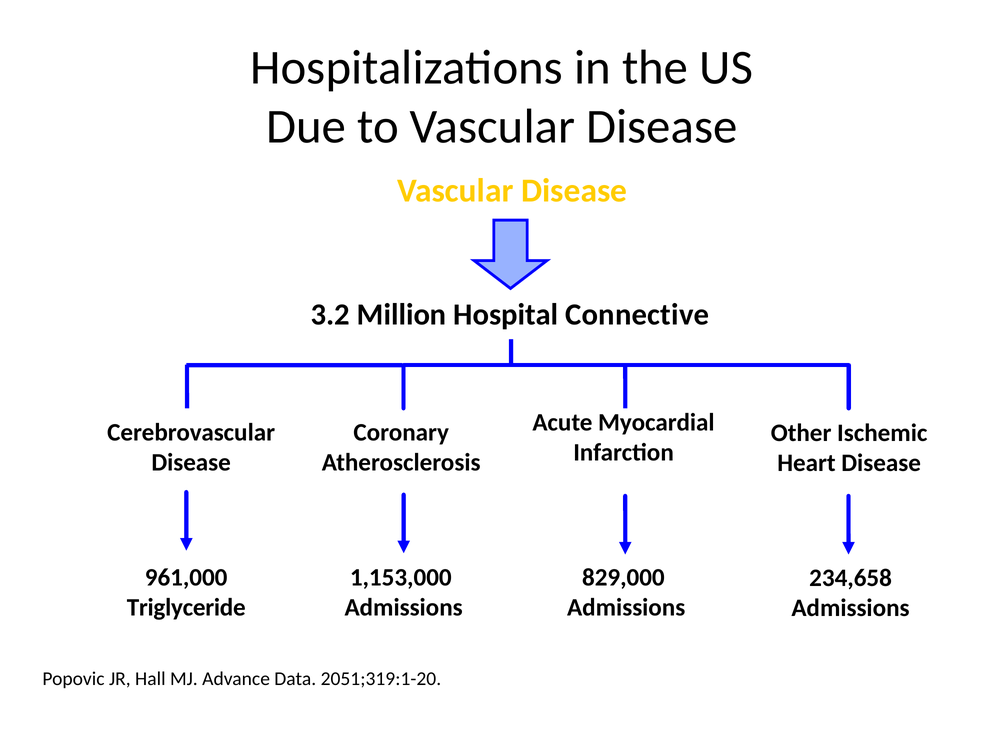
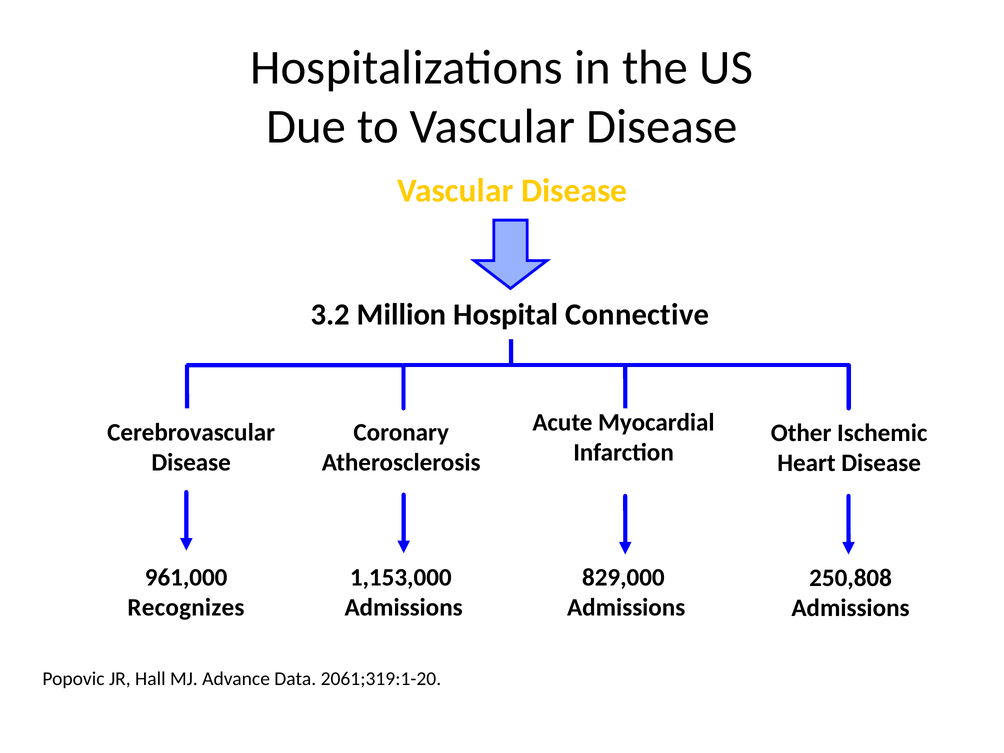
234,658: 234,658 -> 250,808
Triglyceride: Triglyceride -> Recognizes
2051;319:1-20: 2051;319:1-20 -> 2061;319:1-20
